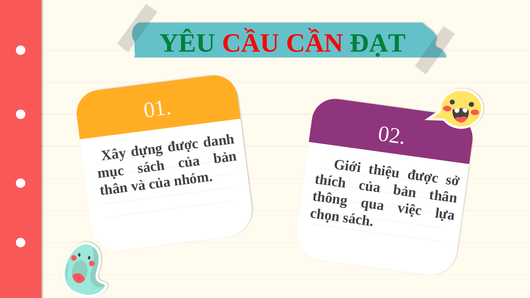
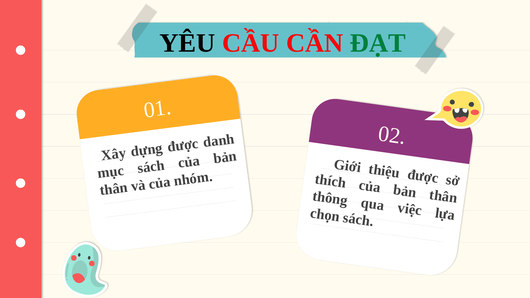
YÊU colour: green -> black
